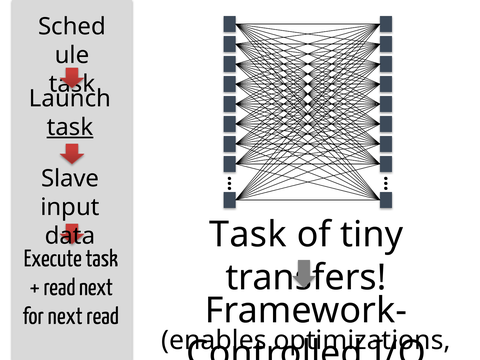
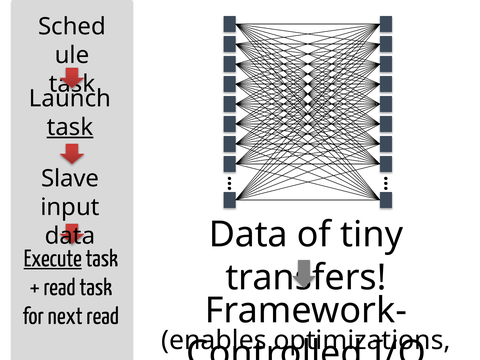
Task at (248, 234): Task -> Data
Execute underline: none -> present
read next: next -> task
